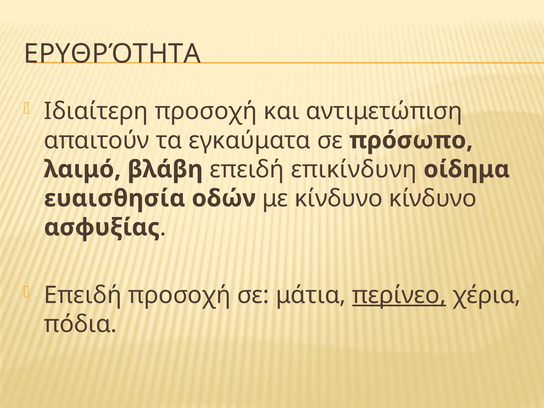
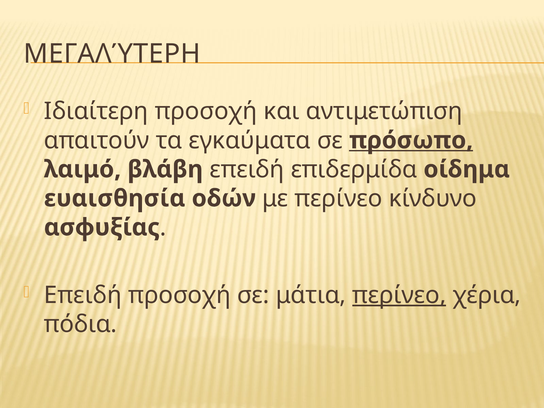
ΕΡΥΘΡΌΤΗΤΑ: ΕΡΥΘΡΌΤΗΤΑ -> ΜΕΓΑΛΎΤΕΡΗ
πρόσωπο underline: none -> present
επικίνδυνη: επικίνδυνη -> επιδερμίδα
με κίνδυνο: κίνδυνο -> περίνεο
